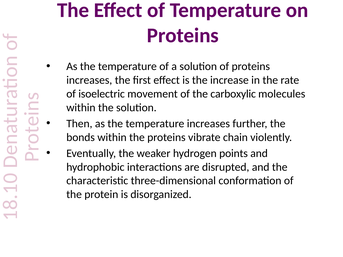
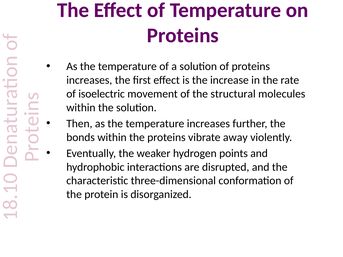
carboxylic: carboxylic -> structural
chain: chain -> away
